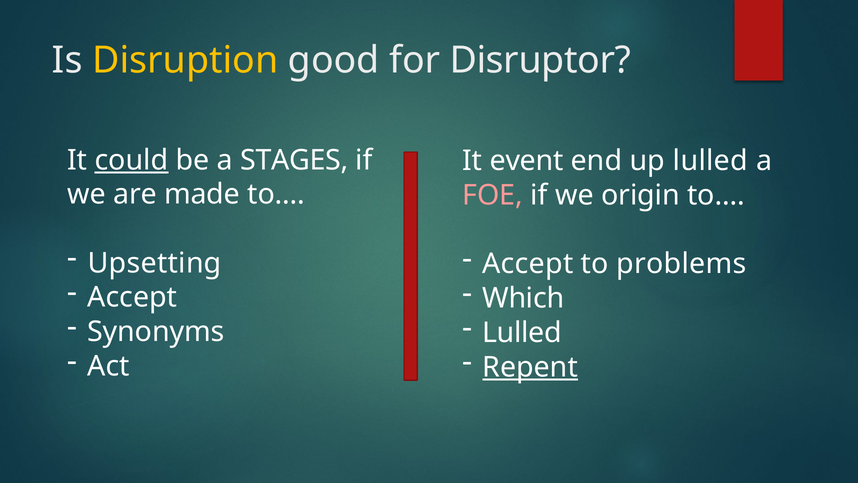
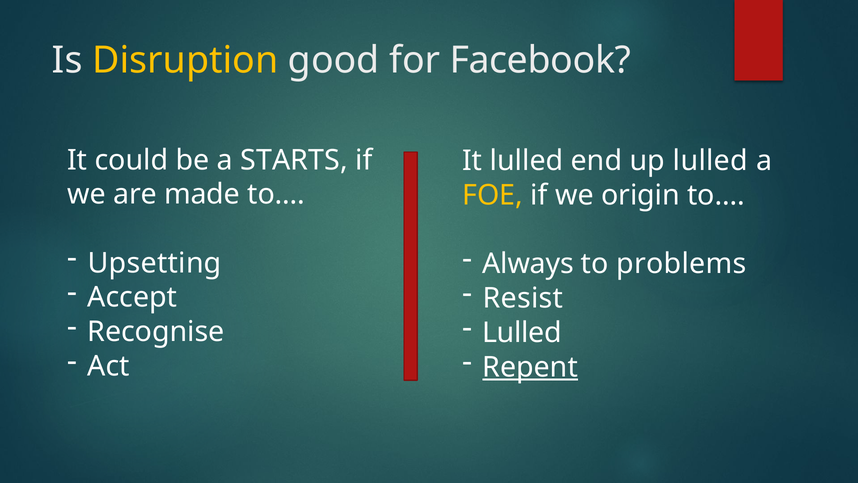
Disruptor: Disruptor -> Facebook
could underline: present -> none
STAGES: STAGES -> STARTS
It event: event -> lulled
FOE colour: pink -> yellow
Accept at (528, 264): Accept -> Always
Which: Which -> Resist
Synonyms: Synonyms -> Recognise
